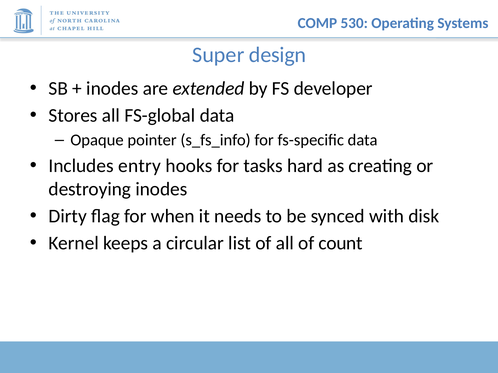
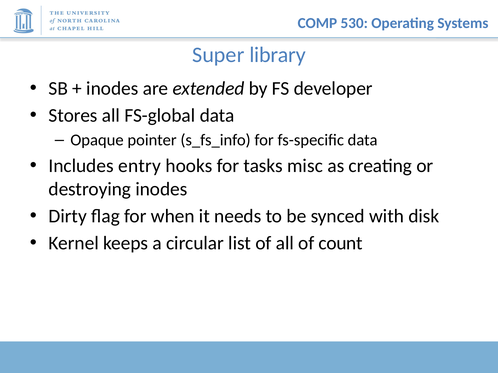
design: design -> library
hard: hard -> misc
